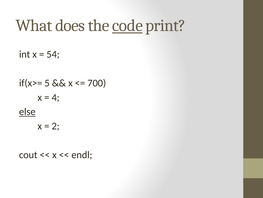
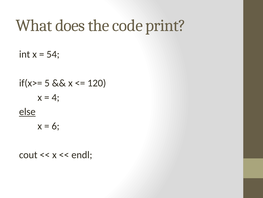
code underline: present -> none
700: 700 -> 120
2: 2 -> 6
